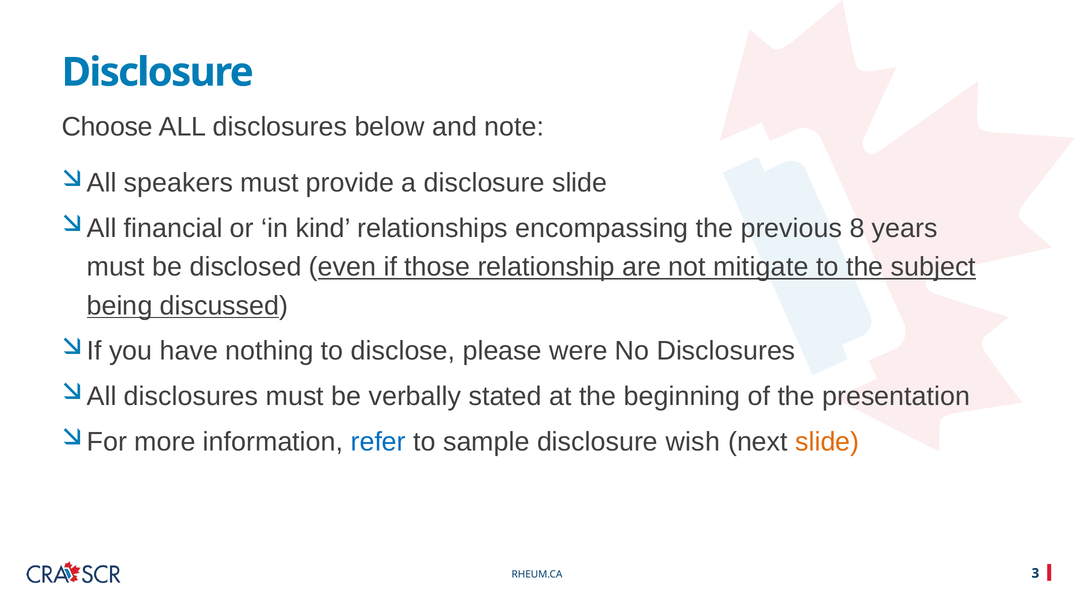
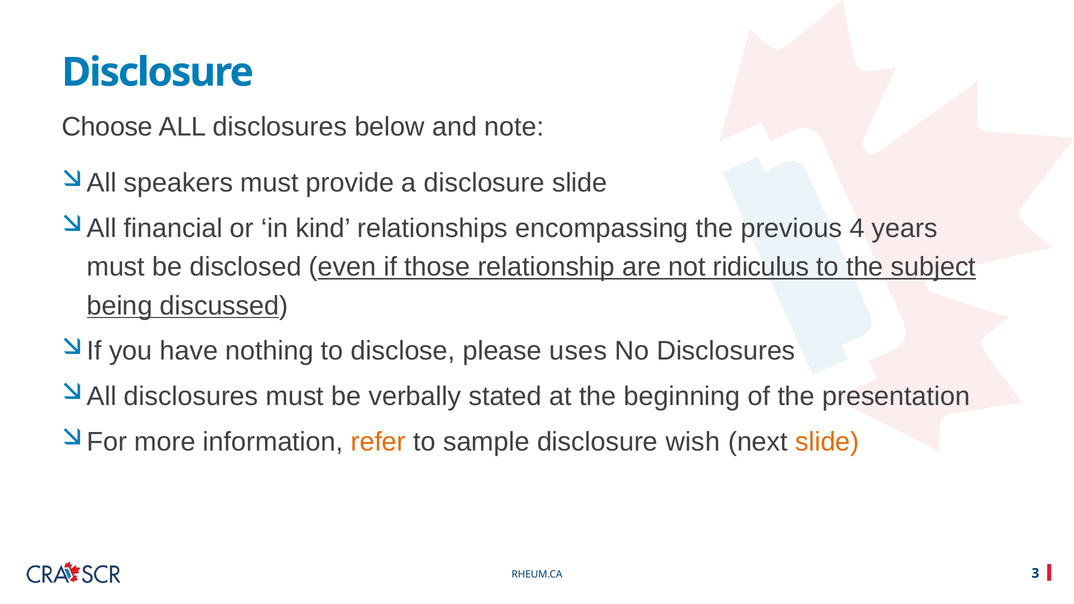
8: 8 -> 4
mitigate: mitigate -> ridiculus
were: were -> uses
refer colour: blue -> orange
